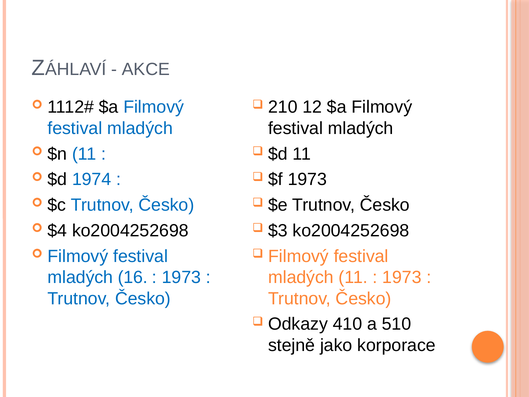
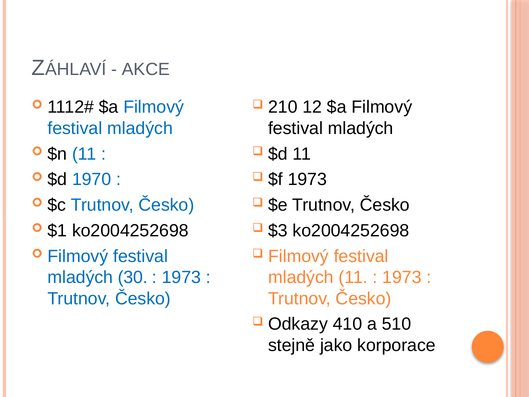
1974: 1974 -> 1970
$4: $4 -> $1
16: 16 -> 30
